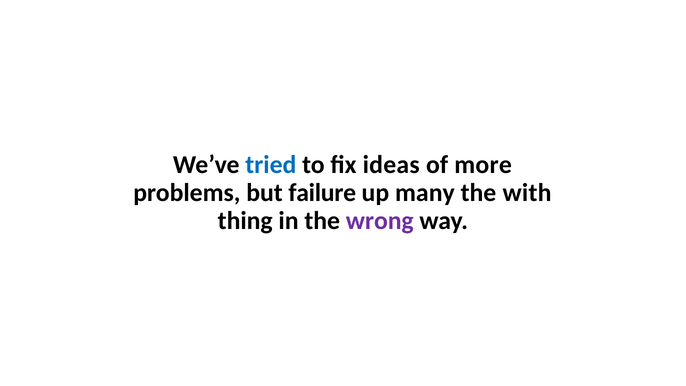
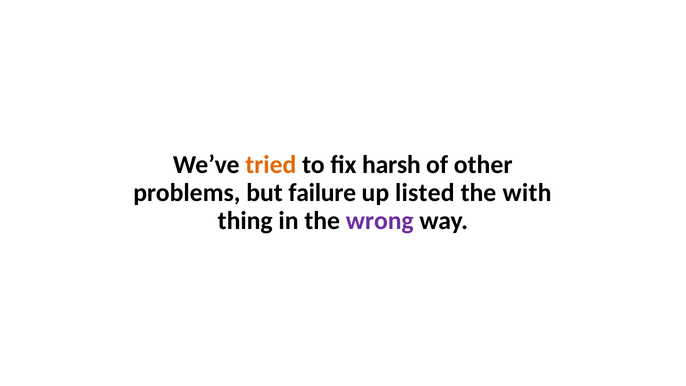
tried colour: blue -> orange
ideas: ideas -> harsh
more: more -> other
many: many -> listed
